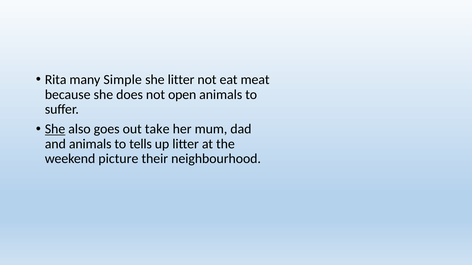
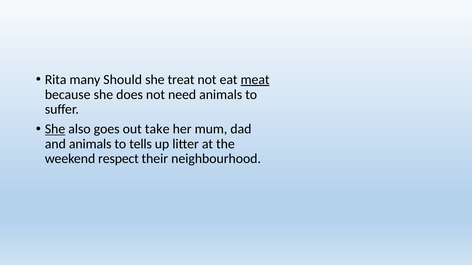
Simple: Simple -> Should
she litter: litter -> treat
meat underline: none -> present
open: open -> need
picture: picture -> respect
